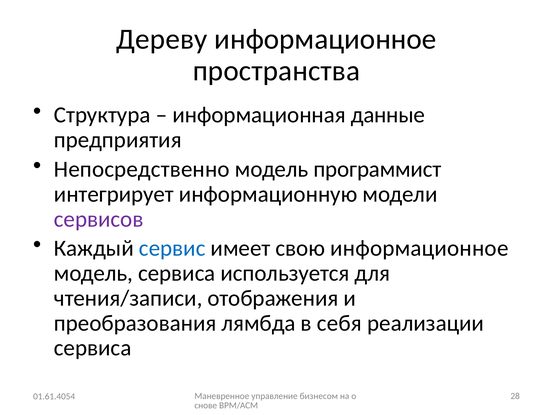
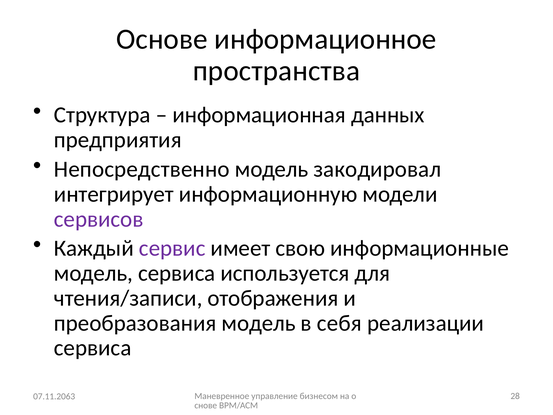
Дереву: Дереву -> Основе
данные: данные -> данных
программист: программист -> закодировал
сервис colour: blue -> purple
свою информационное: информационное -> информационные
преобразования лямбда: лямбда -> модель
01.61.4054: 01.61.4054 -> 07.11.2063
